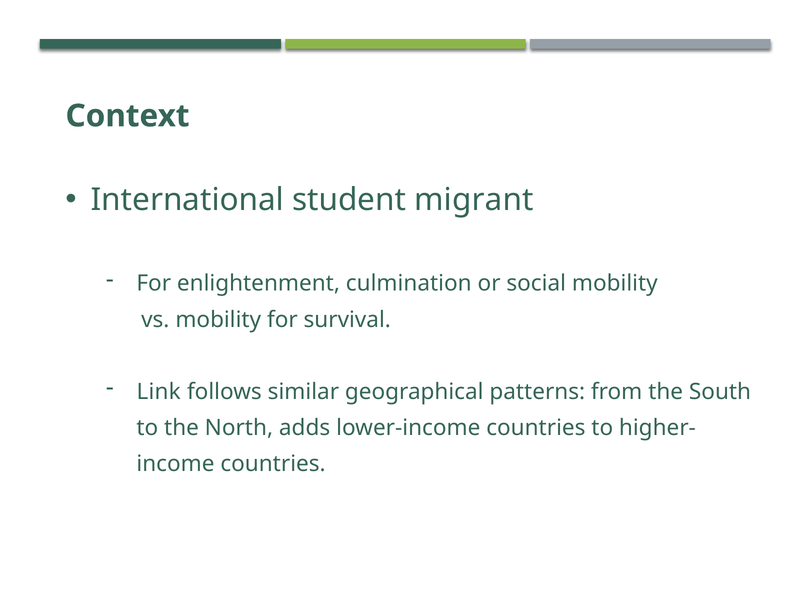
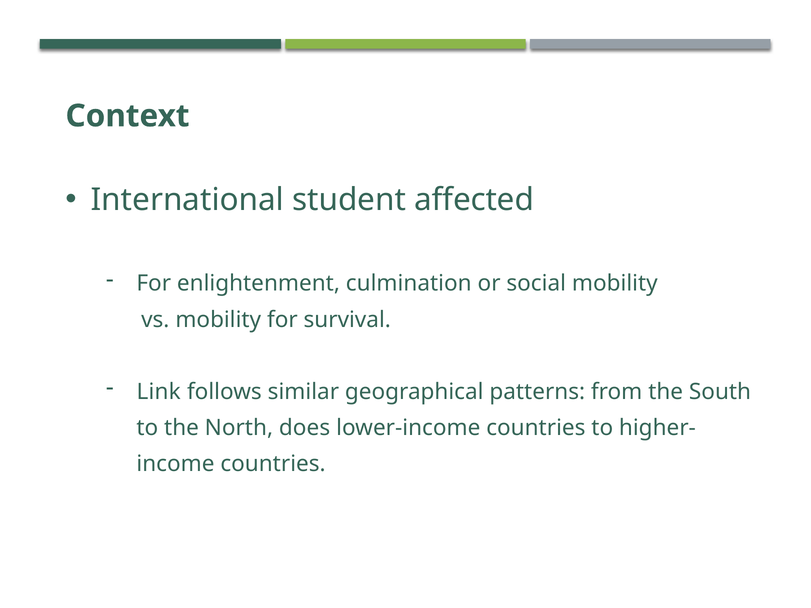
migrant: migrant -> affected
adds: adds -> does
